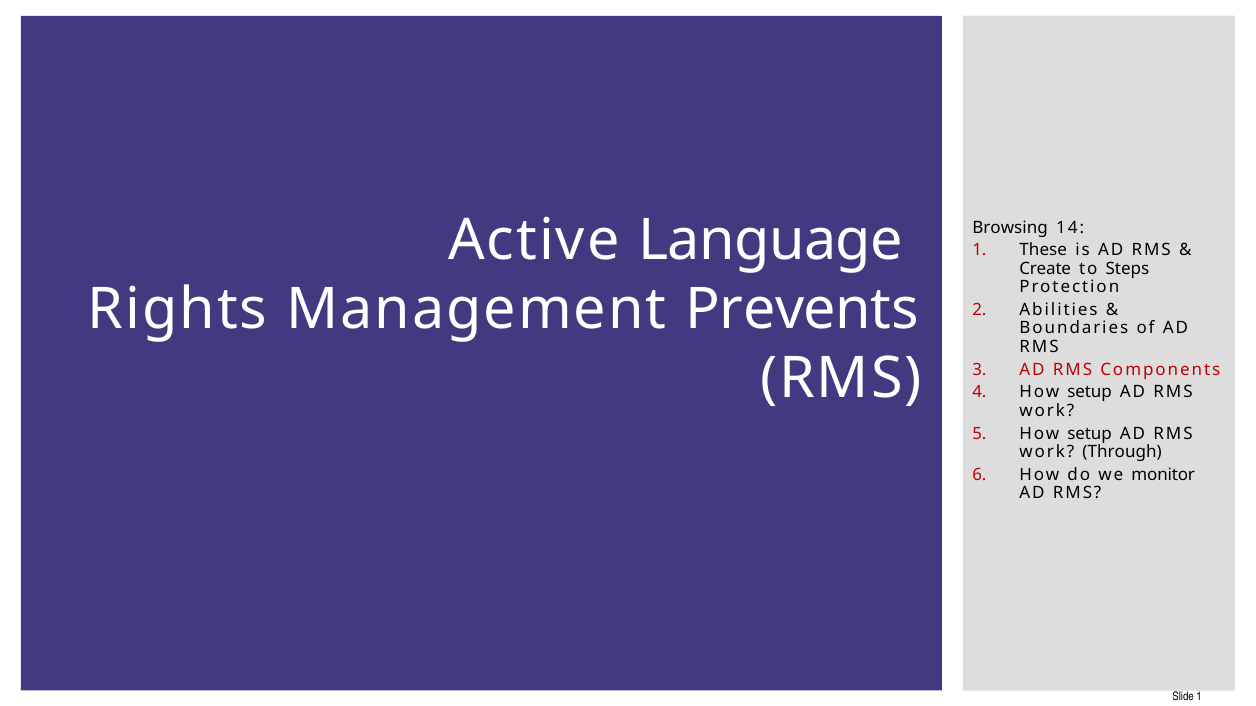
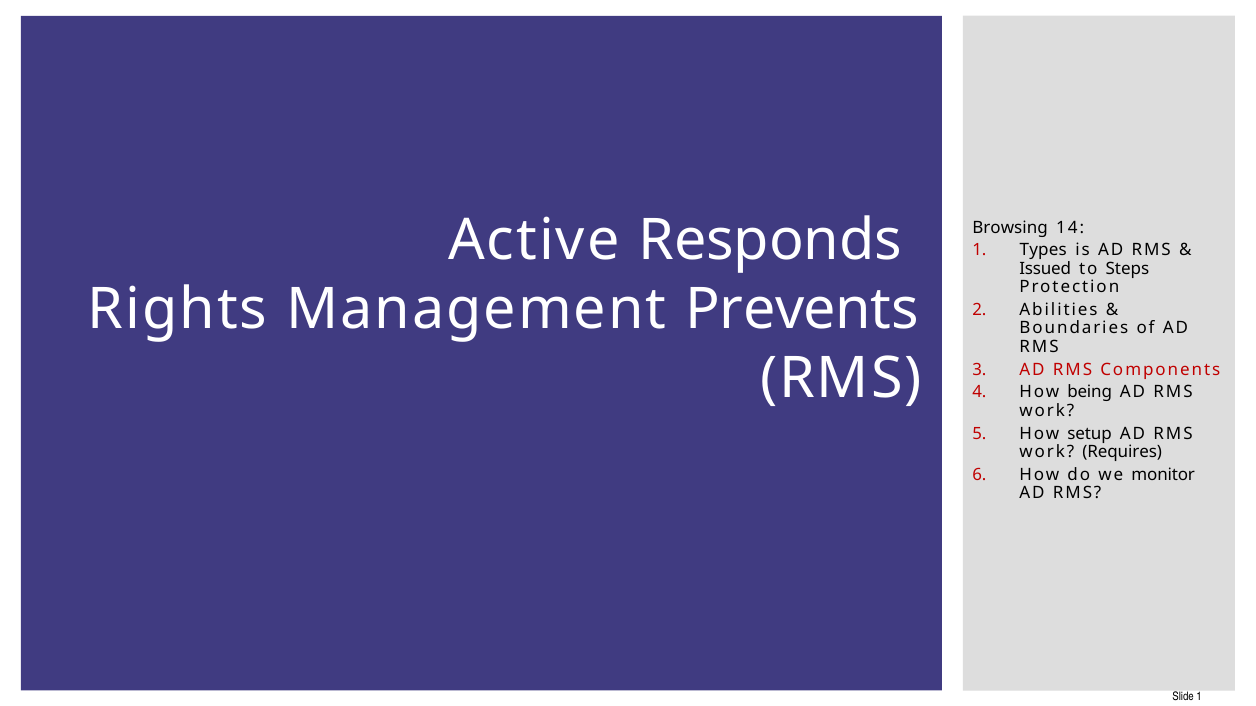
Language: Language -> Responds
These: These -> Types
Create: Create -> Issued
setup at (1090, 393): setup -> being
Through: Through -> Requires
